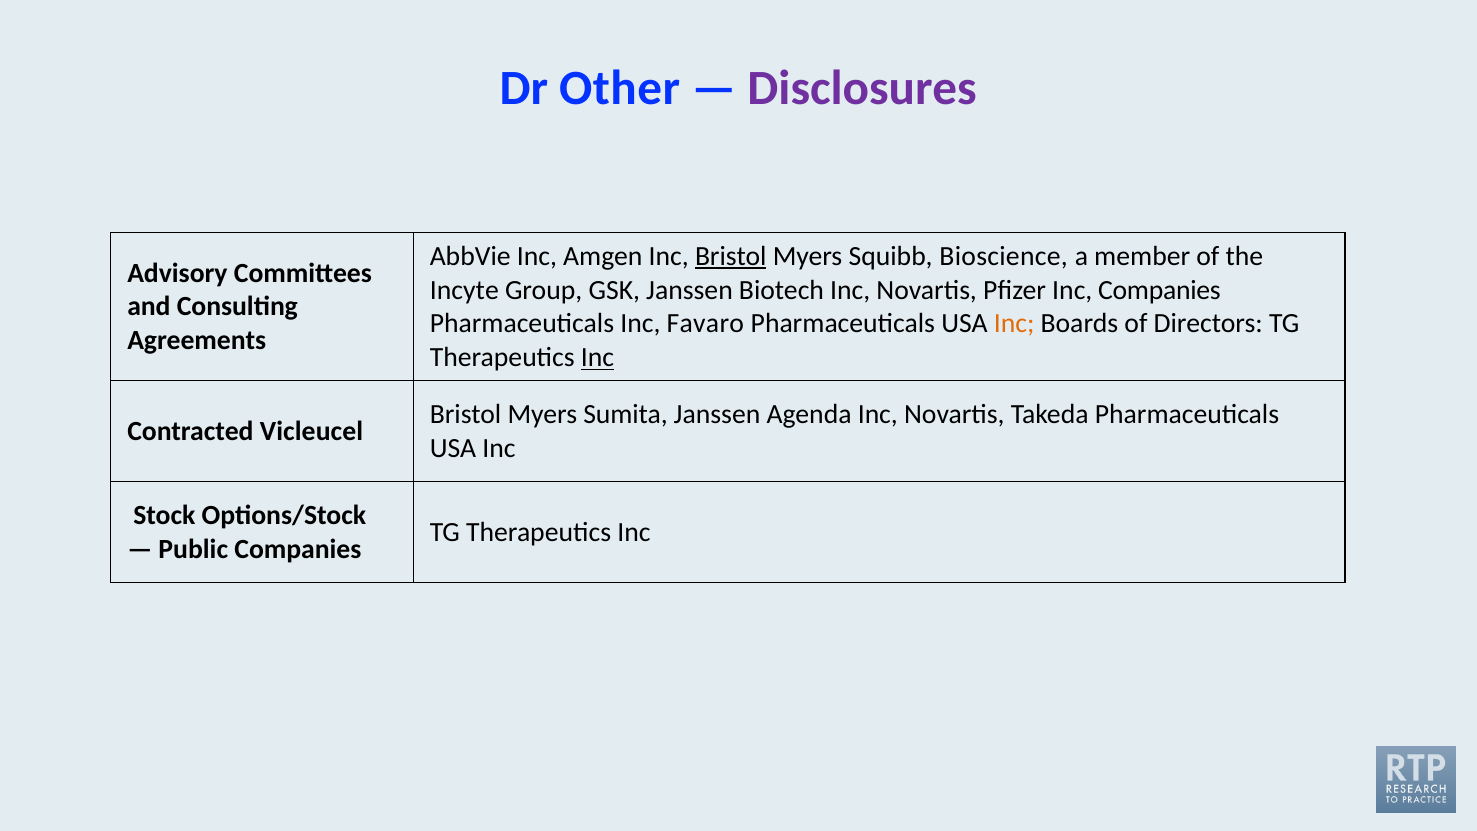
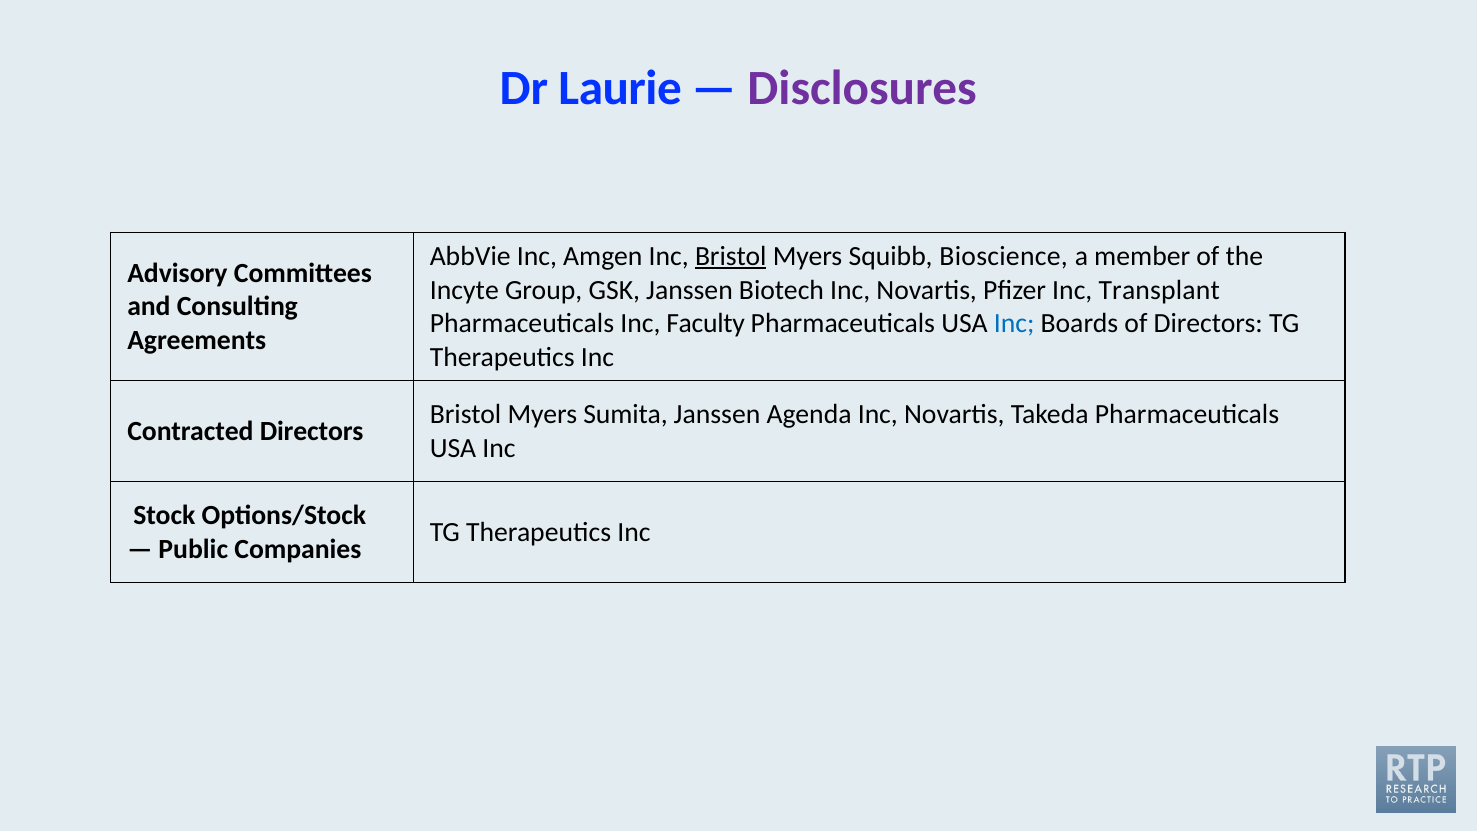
Other: Other -> Laurie
Inc Companies: Companies -> Transplant
Favaro: Favaro -> Faculty
Inc at (1014, 324) colour: orange -> blue
Inc at (598, 357) underline: present -> none
Contracted Vicleucel: Vicleucel -> Directors
